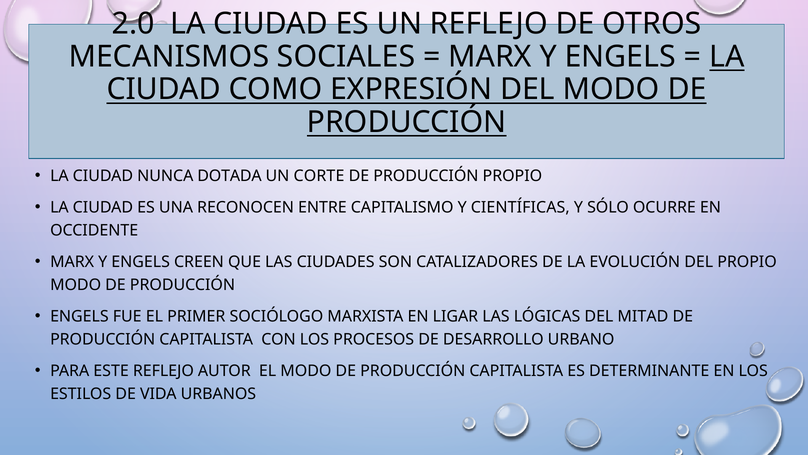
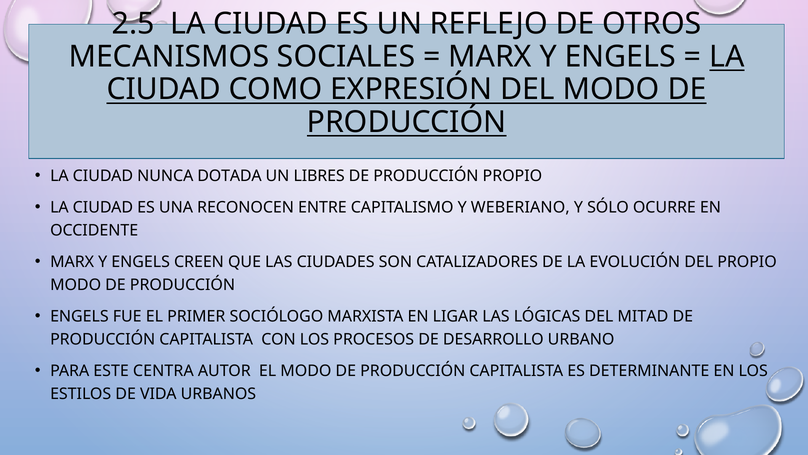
2.0: 2.0 -> 2.5
CORTE: CORTE -> LIBRES
CIENTÍFICAS: CIENTÍFICAS -> WEBERIANO
ESTE REFLEJO: REFLEJO -> CENTRA
